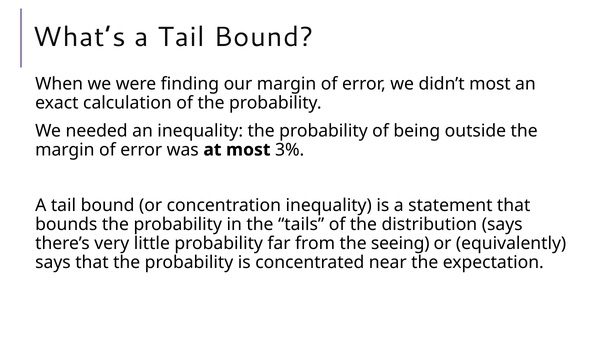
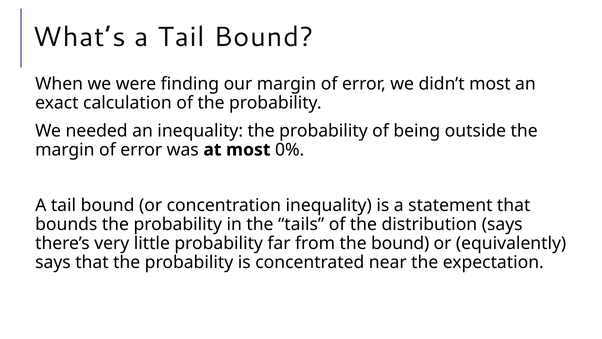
3%: 3% -> 0%
the seeing: seeing -> bound
